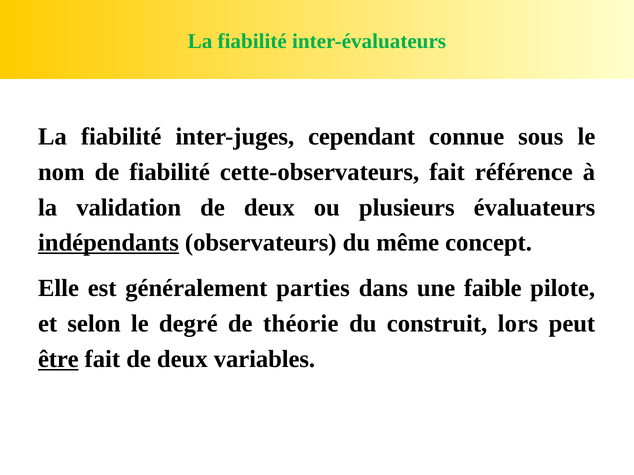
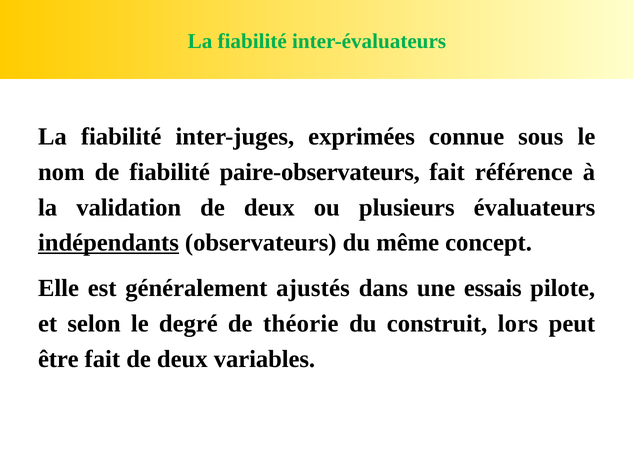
cependant: cependant -> exprimées
cette-observateurs: cette-observateurs -> paire-observateurs
parties: parties -> ajustés
faible: faible -> essais
être underline: present -> none
